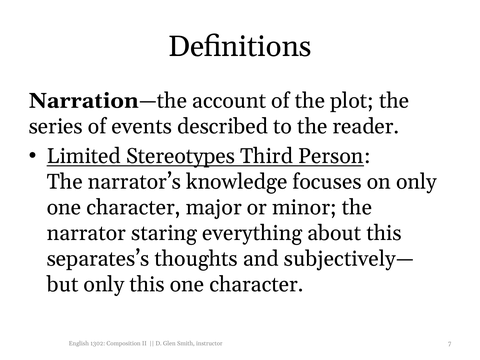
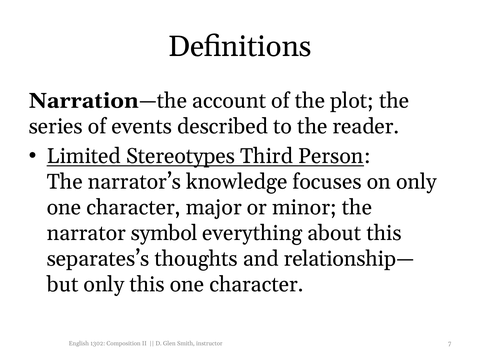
staring: staring -> symbol
subjectively—: subjectively— -> relationship—
